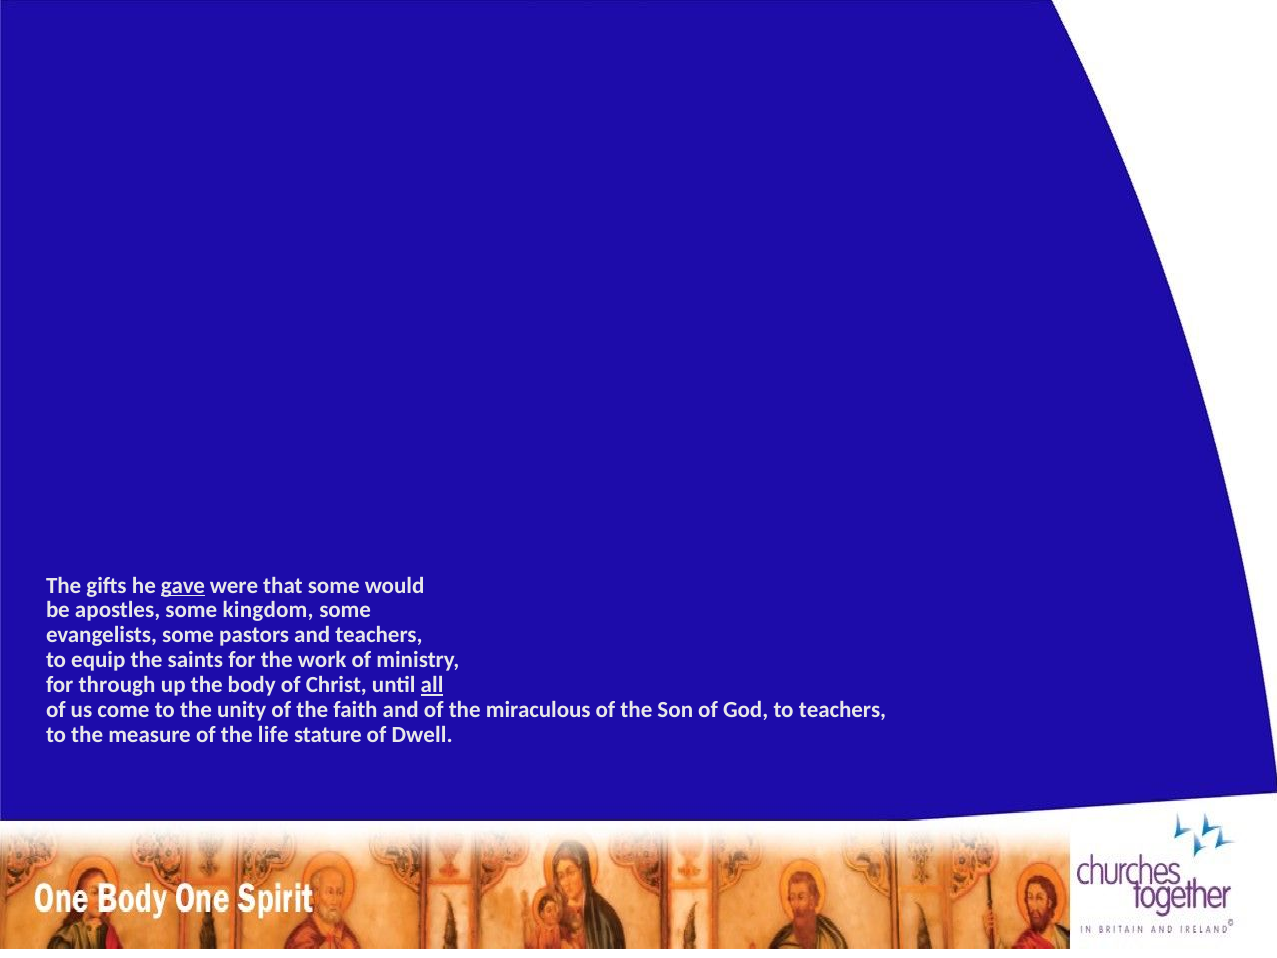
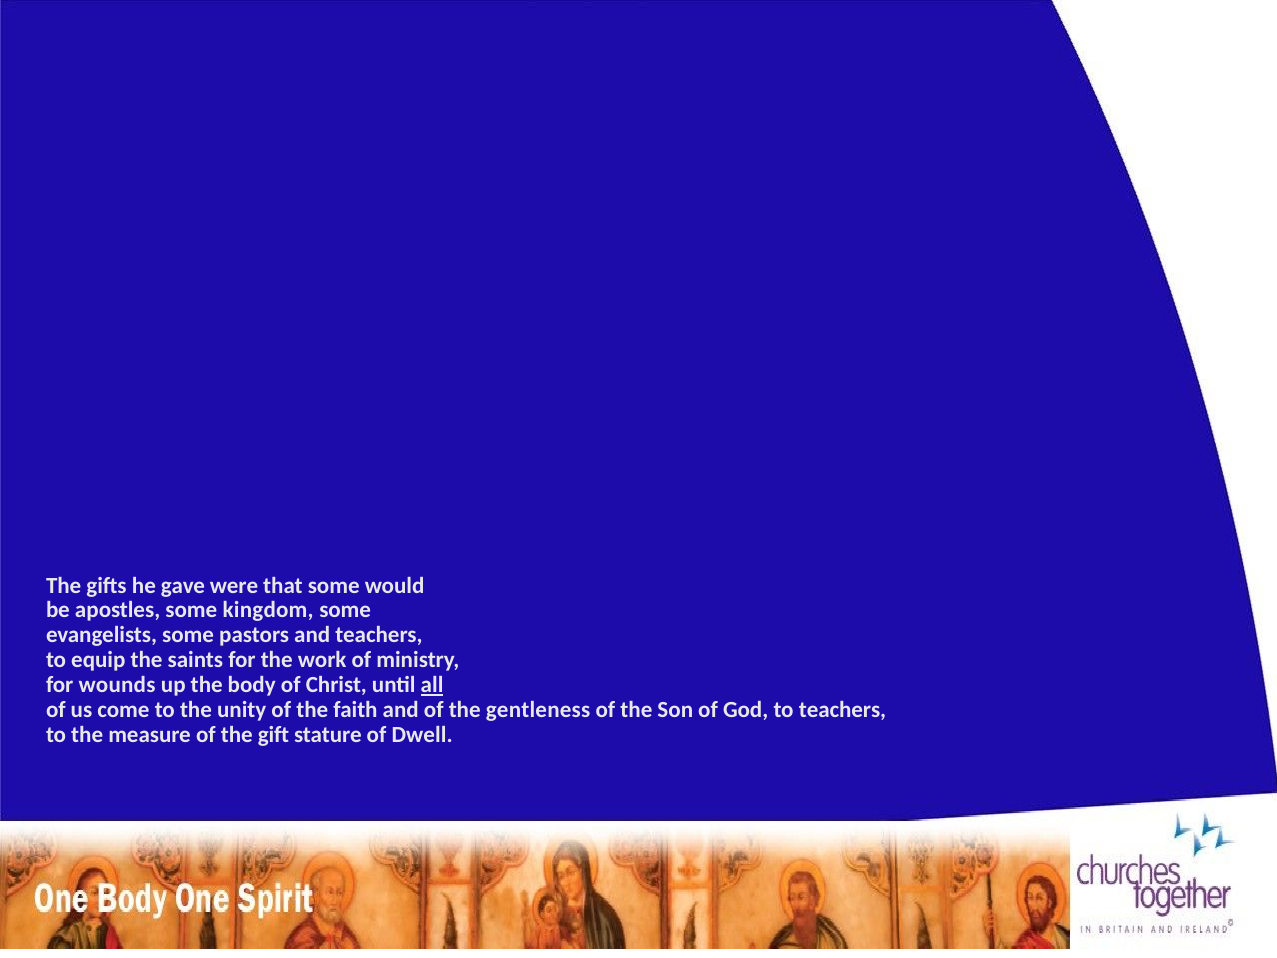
gave underline: present -> none
through: through -> wounds
miraculous: miraculous -> gentleness
life: life -> gift
